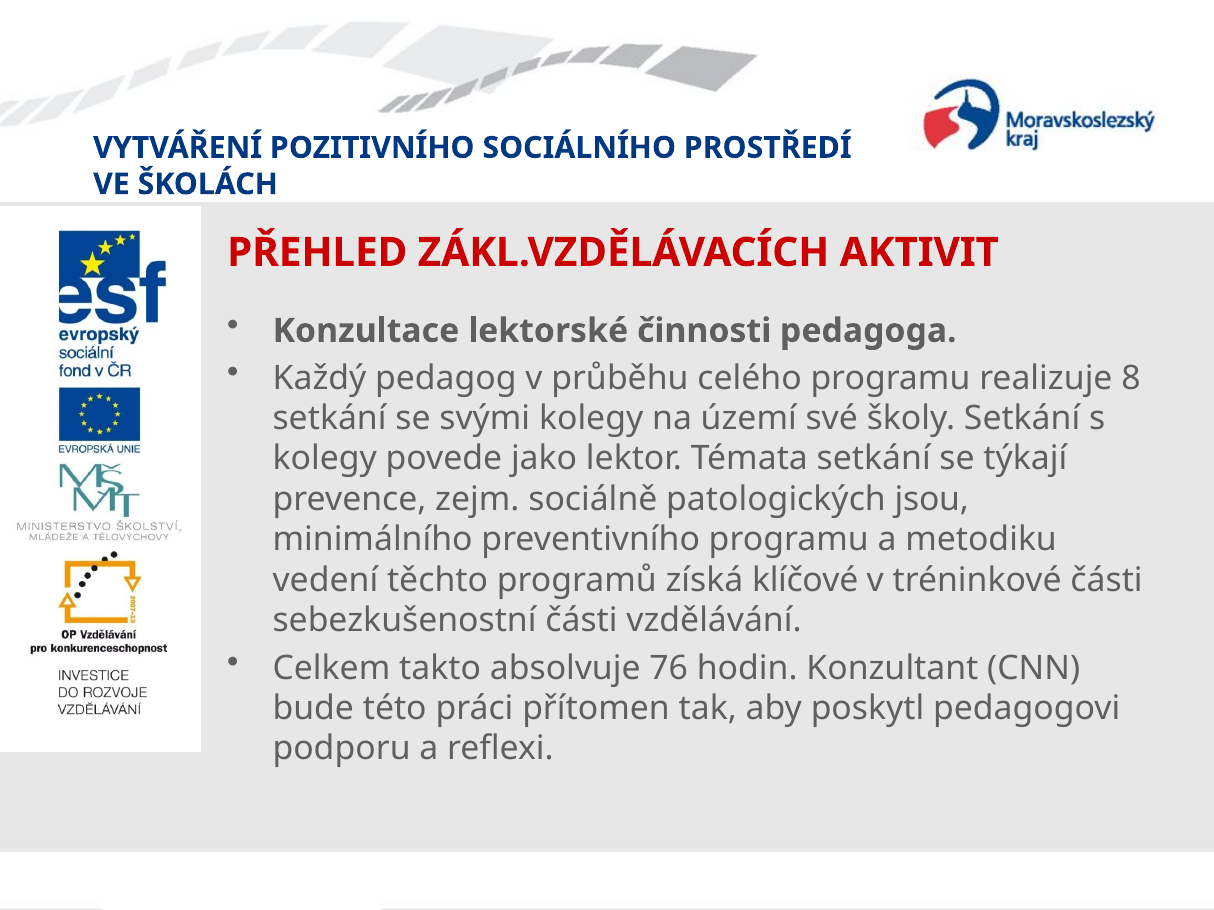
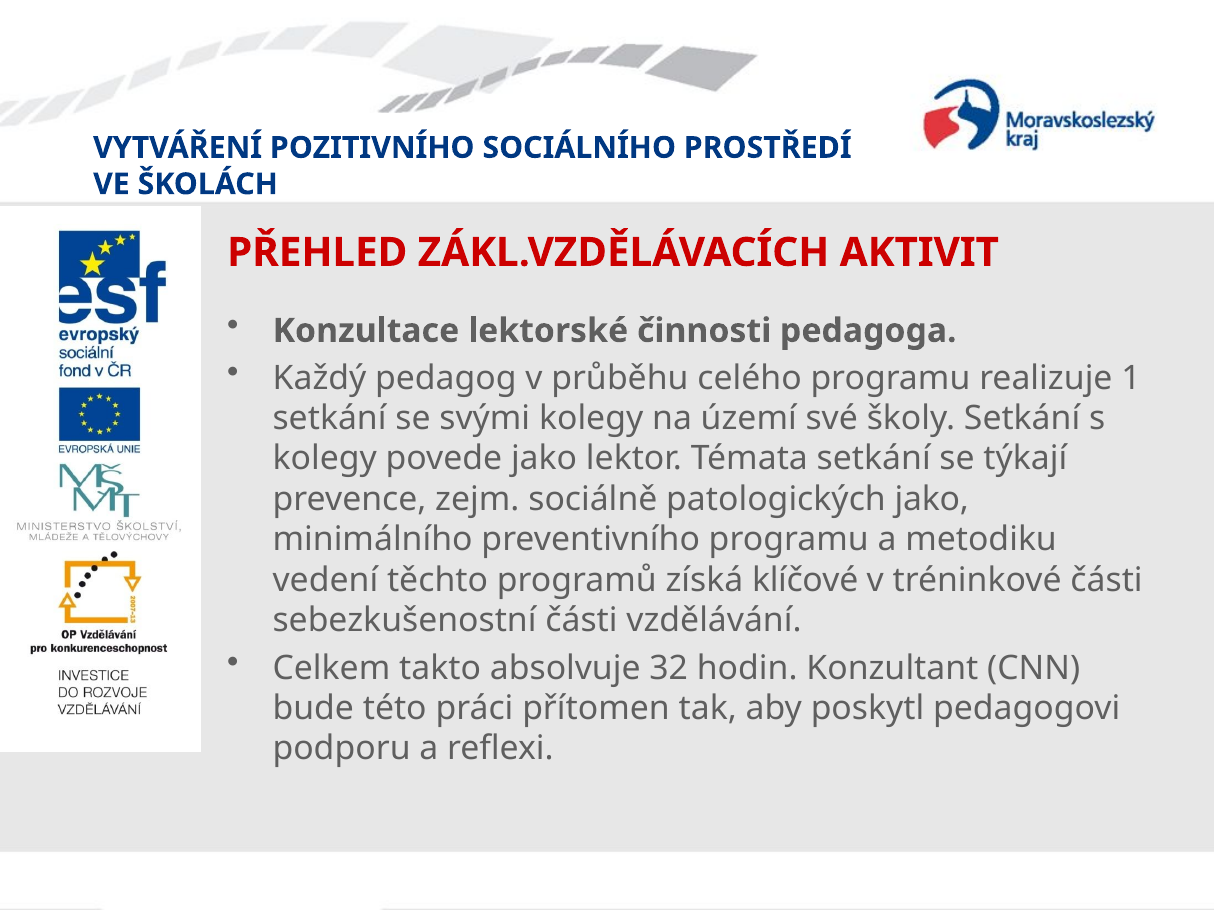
8: 8 -> 1
patologických jsou: jsou -> jako
76: 76 -> 32
